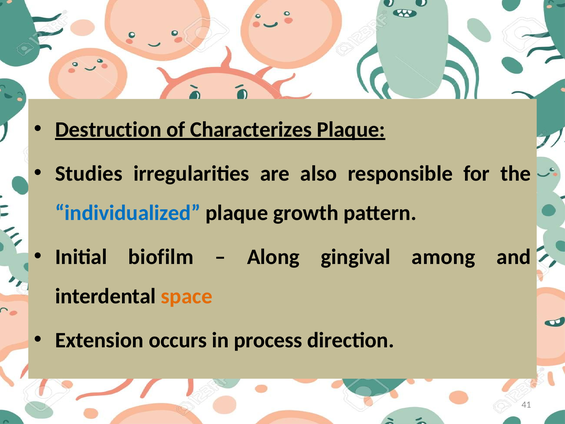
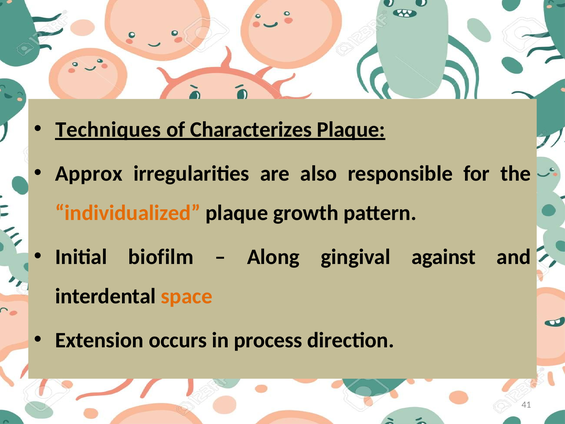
Destruction: Destruction -> Techniques
Studies: Studies -> Approx
individualized colour: blue -> orange
among: among -> against
